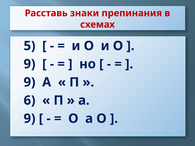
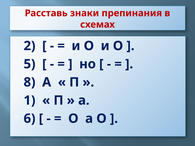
5: 5 -> 2
9 at (30, 64): 9 -> 5
9 at (30, 82): 9 -> 8
6: 6 -> 1
9 at (30, 119): 9 -> 6
